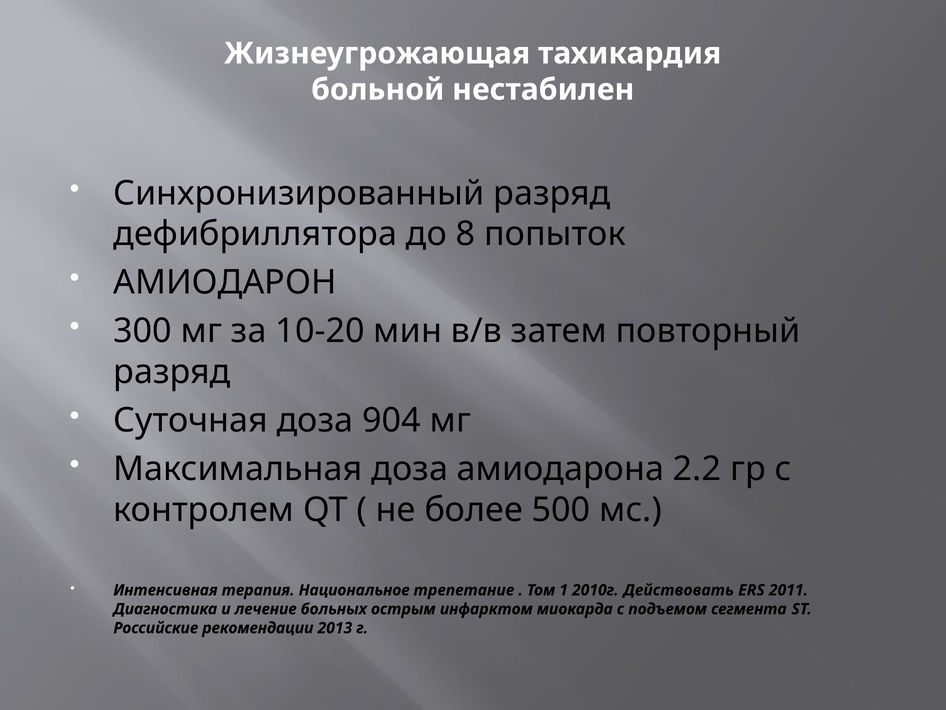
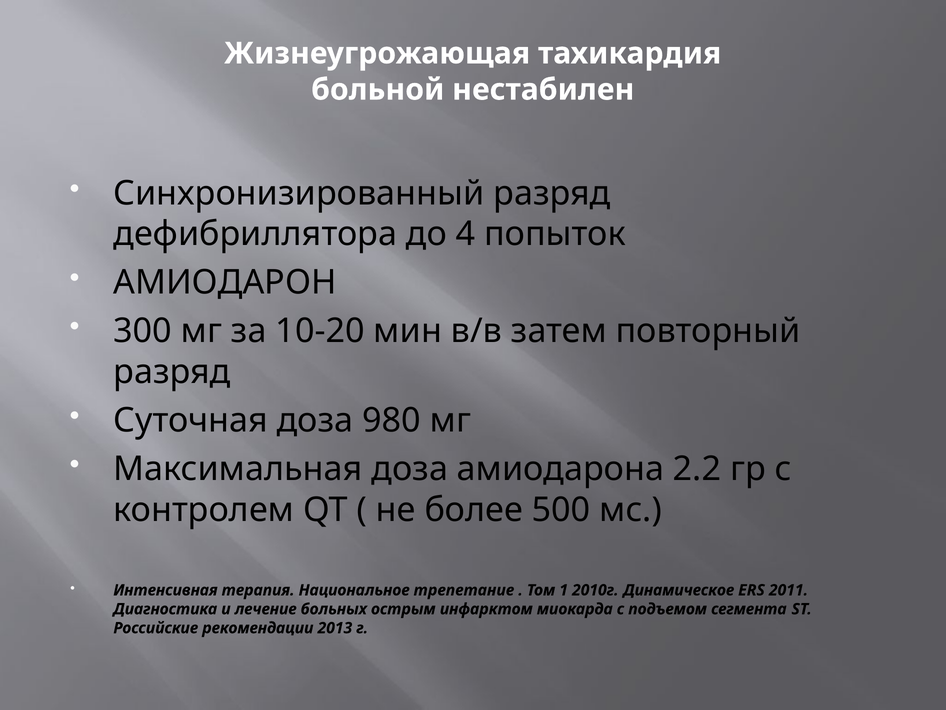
8: 8 -> 4
904: 904 -> 980
Действовать: Действовать -> Динамическое
